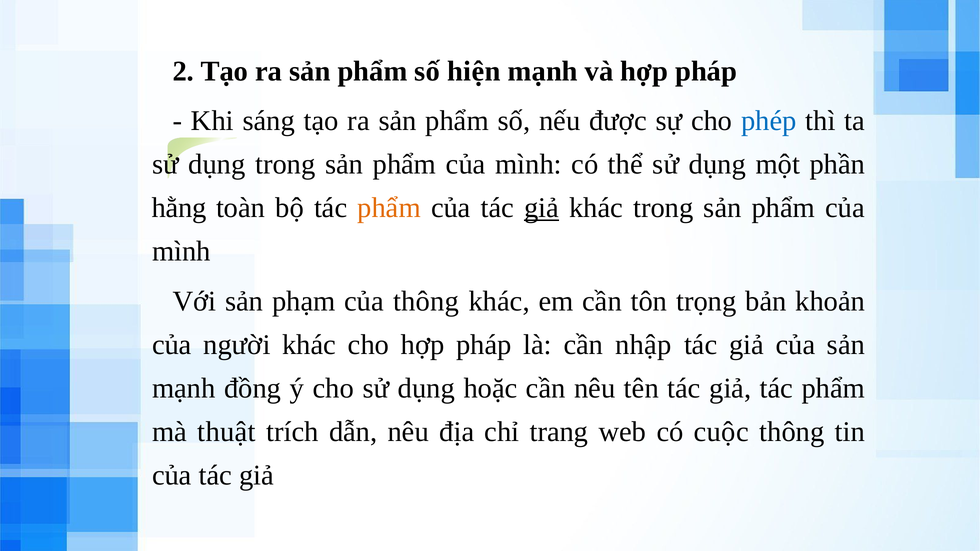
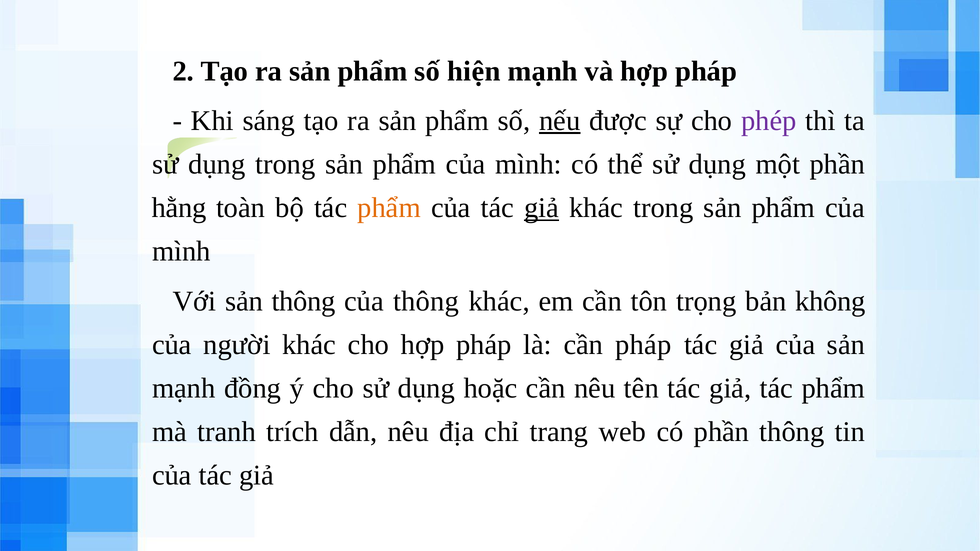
nếu underline: none -> present
phép colour: blue -> purple
sản phạm: phạm -> thông
khoản: khoản -> không
cần nhập: nhập -> pháp
thuật: thuật -> tranh
có cuộc: cuộc -> phần
